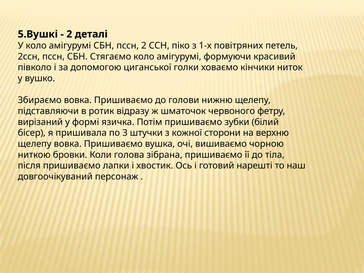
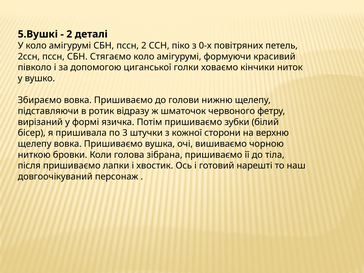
1-х: 1-х -> 0-х
